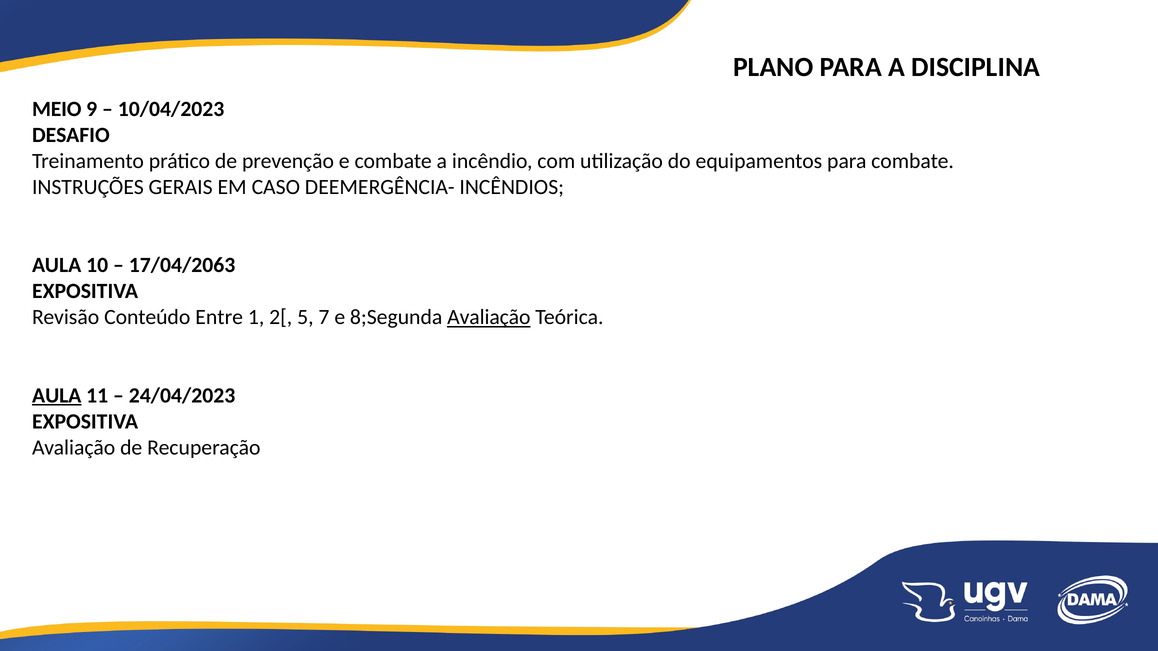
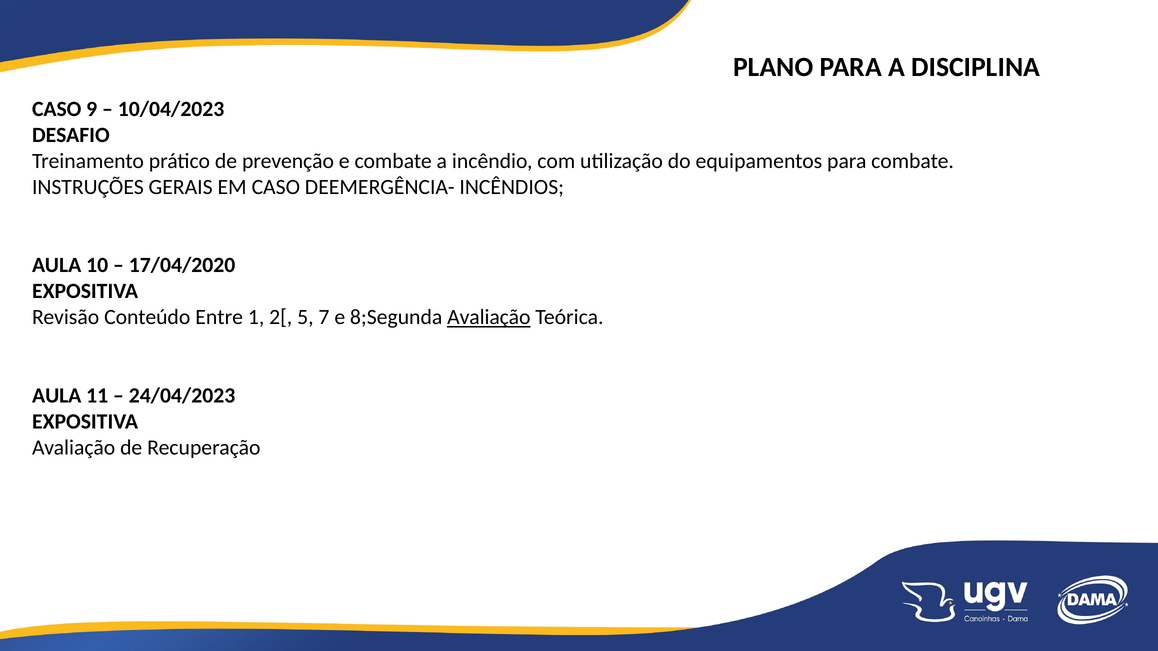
MEIO at (57, 109): MEIO -> CASO
17/04/2063: 17/04/2063 -> 17/04/2020
AULA at (57, 396) underline: present -> none
